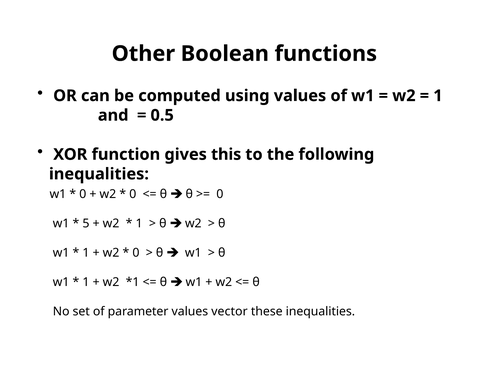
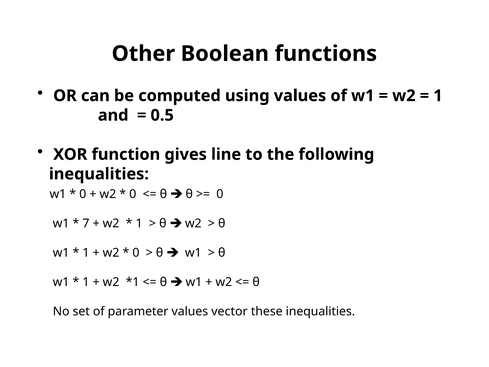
this: this -> line
5: 5 -> 7
